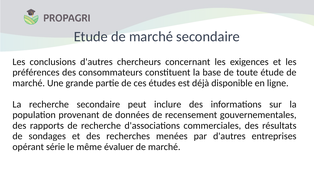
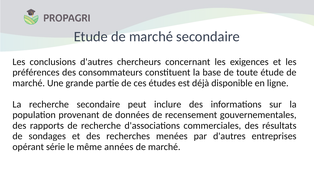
évaluer: évaluer -> années
